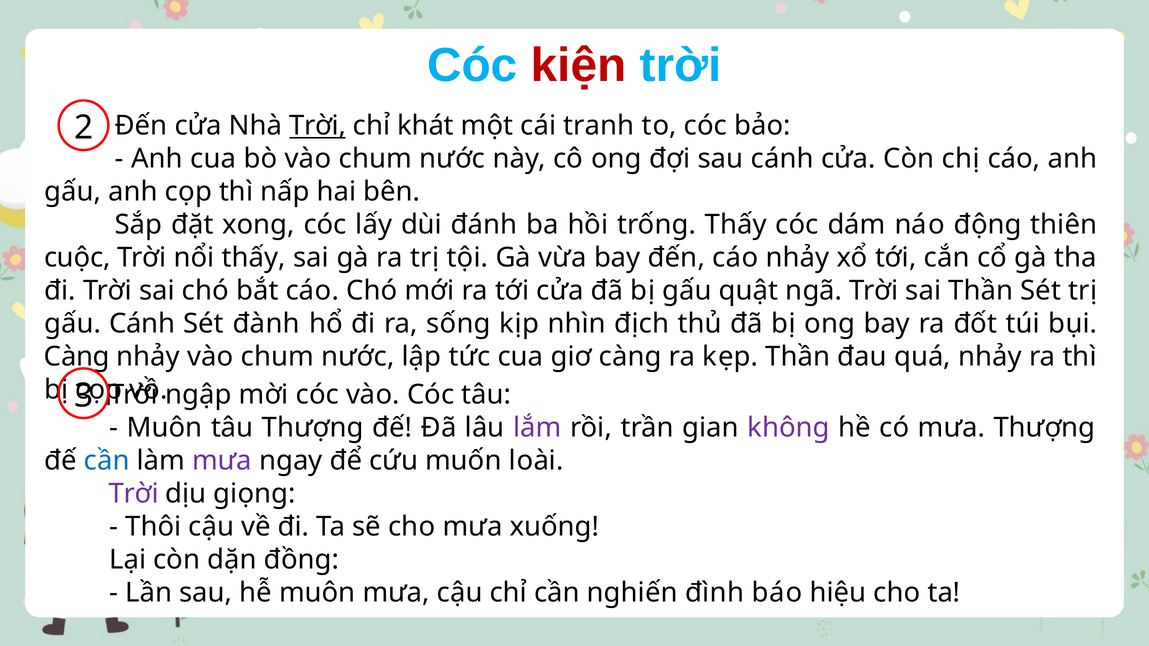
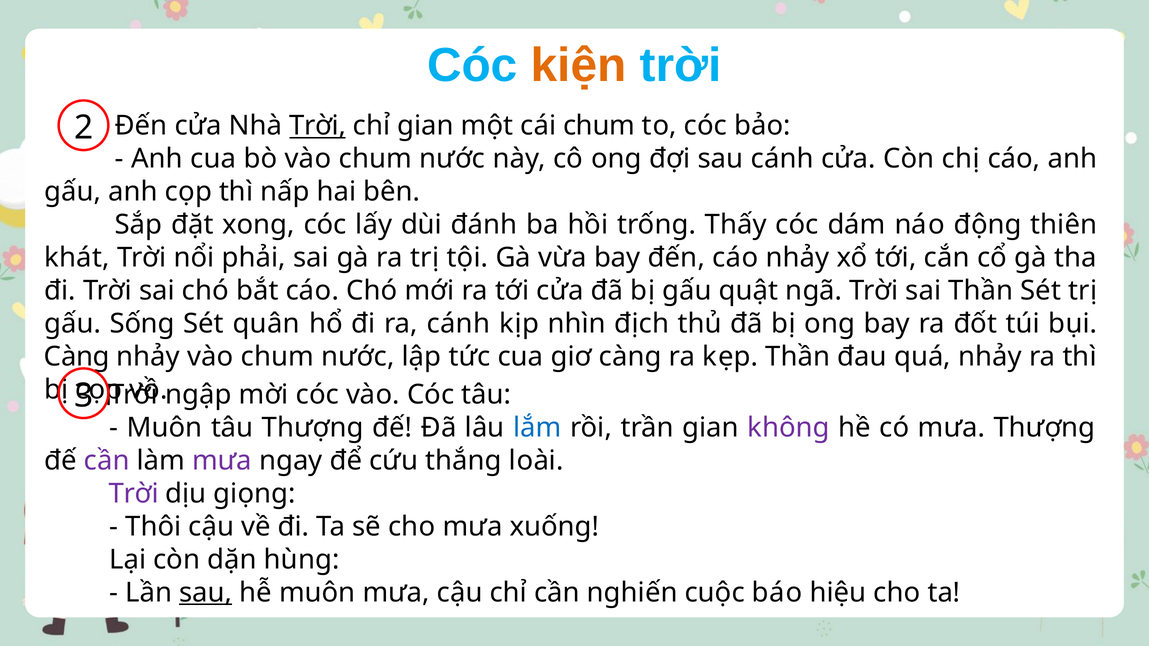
kiện colour: red -> orange
chỉ khát: khát -> gian
cái tranh: tranh -> chum
cuộc: cuộc -> khát
nổi thấy: thấy -> phải
gấu Cánh: Cánh -> Sống
đành: đành -> quân
ra sống: sống -> cánh
lắm colour: purple -> blue
cần at (107, 461) colour: blue -> purple
muốn: muốn -> thắng
đồng: đồng -> hùng
sau at (206, 593) underline: none -> present
đình: đình -> cuộc
